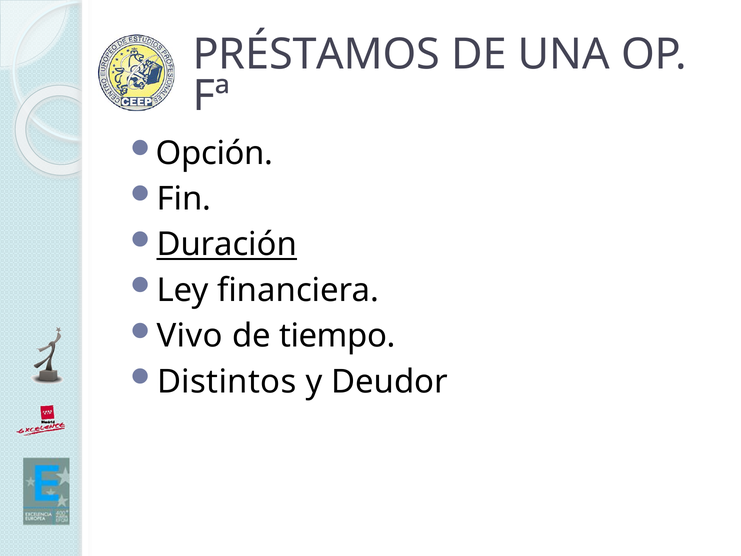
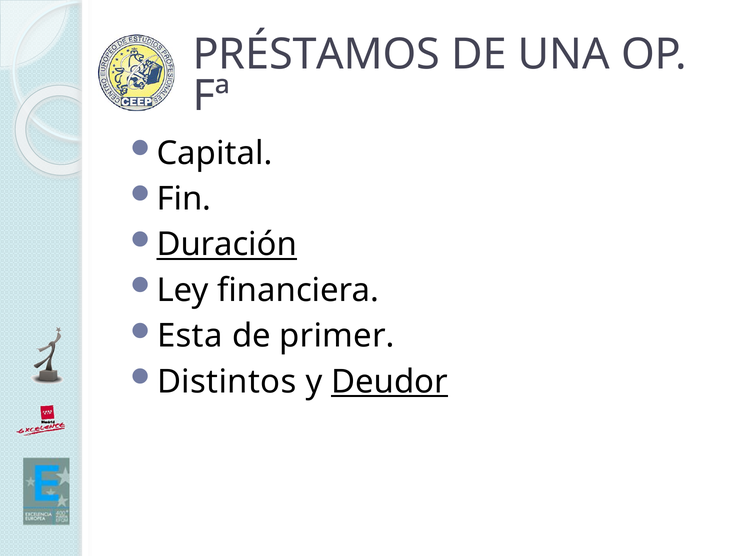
Opción: Opción -> Capital
Vivo: Vivo -> Esta
tiempo: tiempo -> primer
Deudor underline: none -> present
